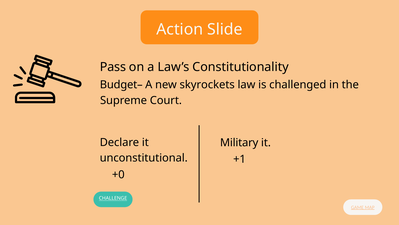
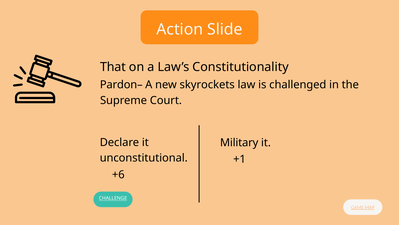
Pass: Pass -> That
Budget–: Budget– -> Pardon–
+0: +0 -> +6
